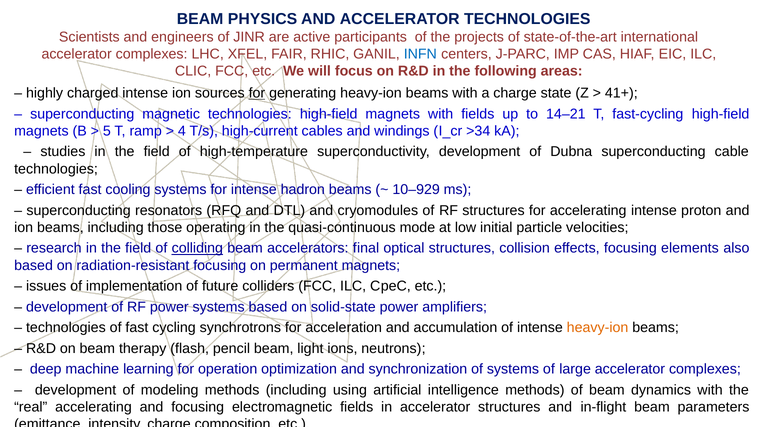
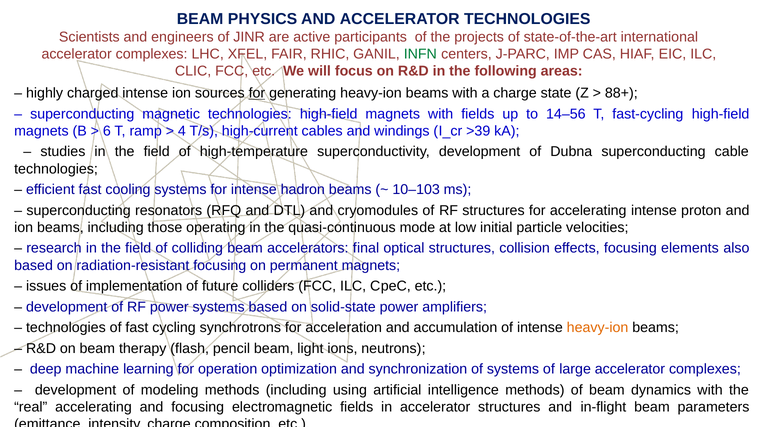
INFN colour: blue -> green
41+: 41+ -> 88+
14–21: 14–21 -> 14–56
5: 5 -> 6
>34: >34 -> >39
10–929: 10–929 -> 10–103
colliding underline: present -> none
